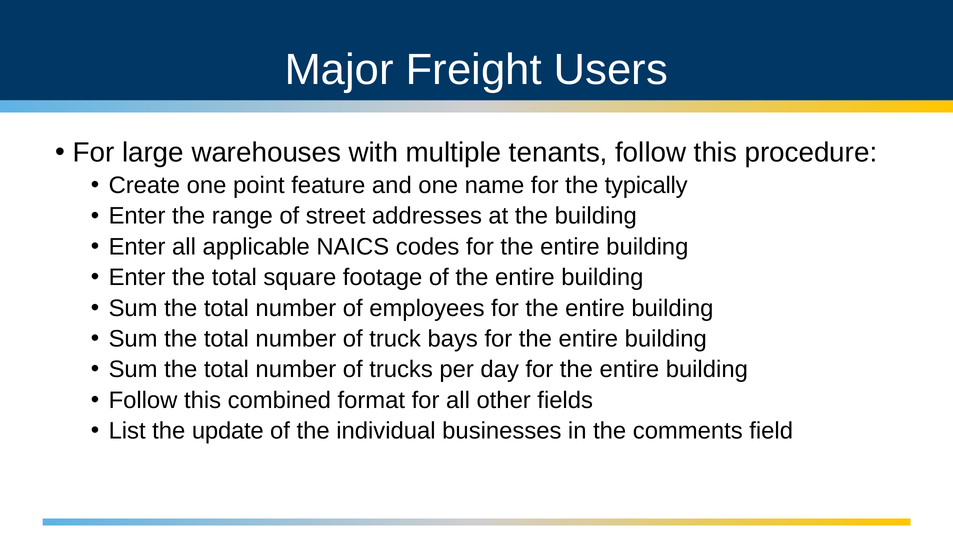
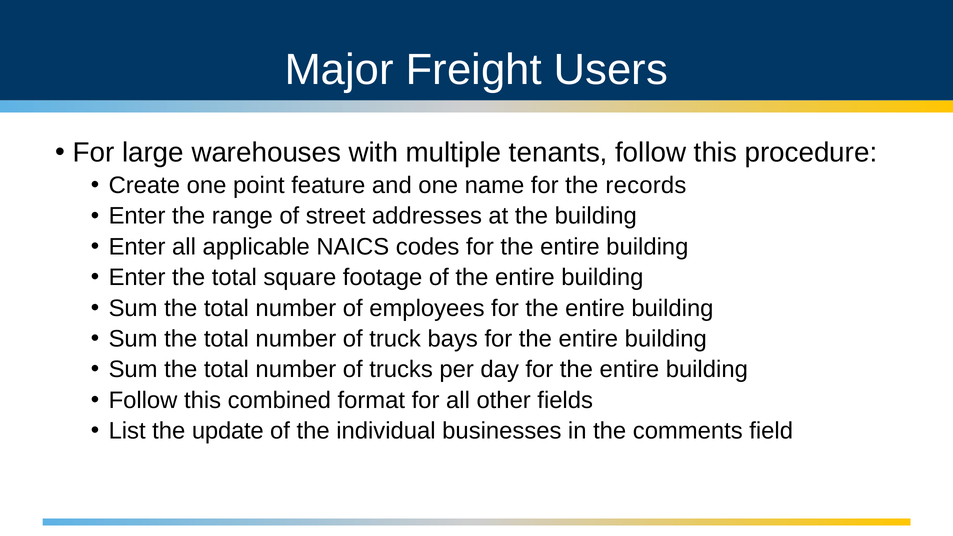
typically: typically -> records
